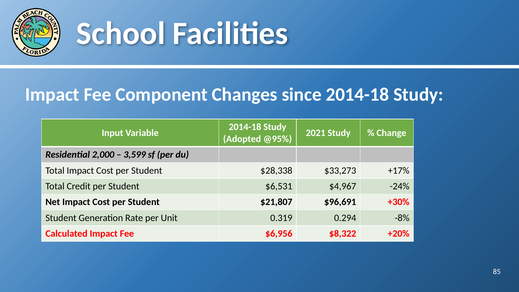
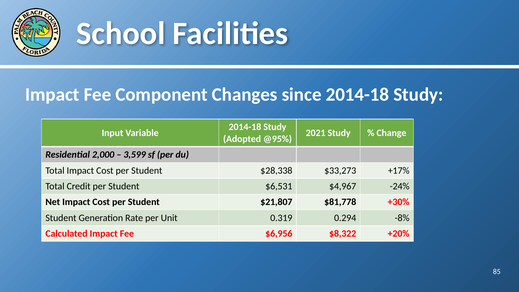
$96,691: $96,691 -> $81,778
